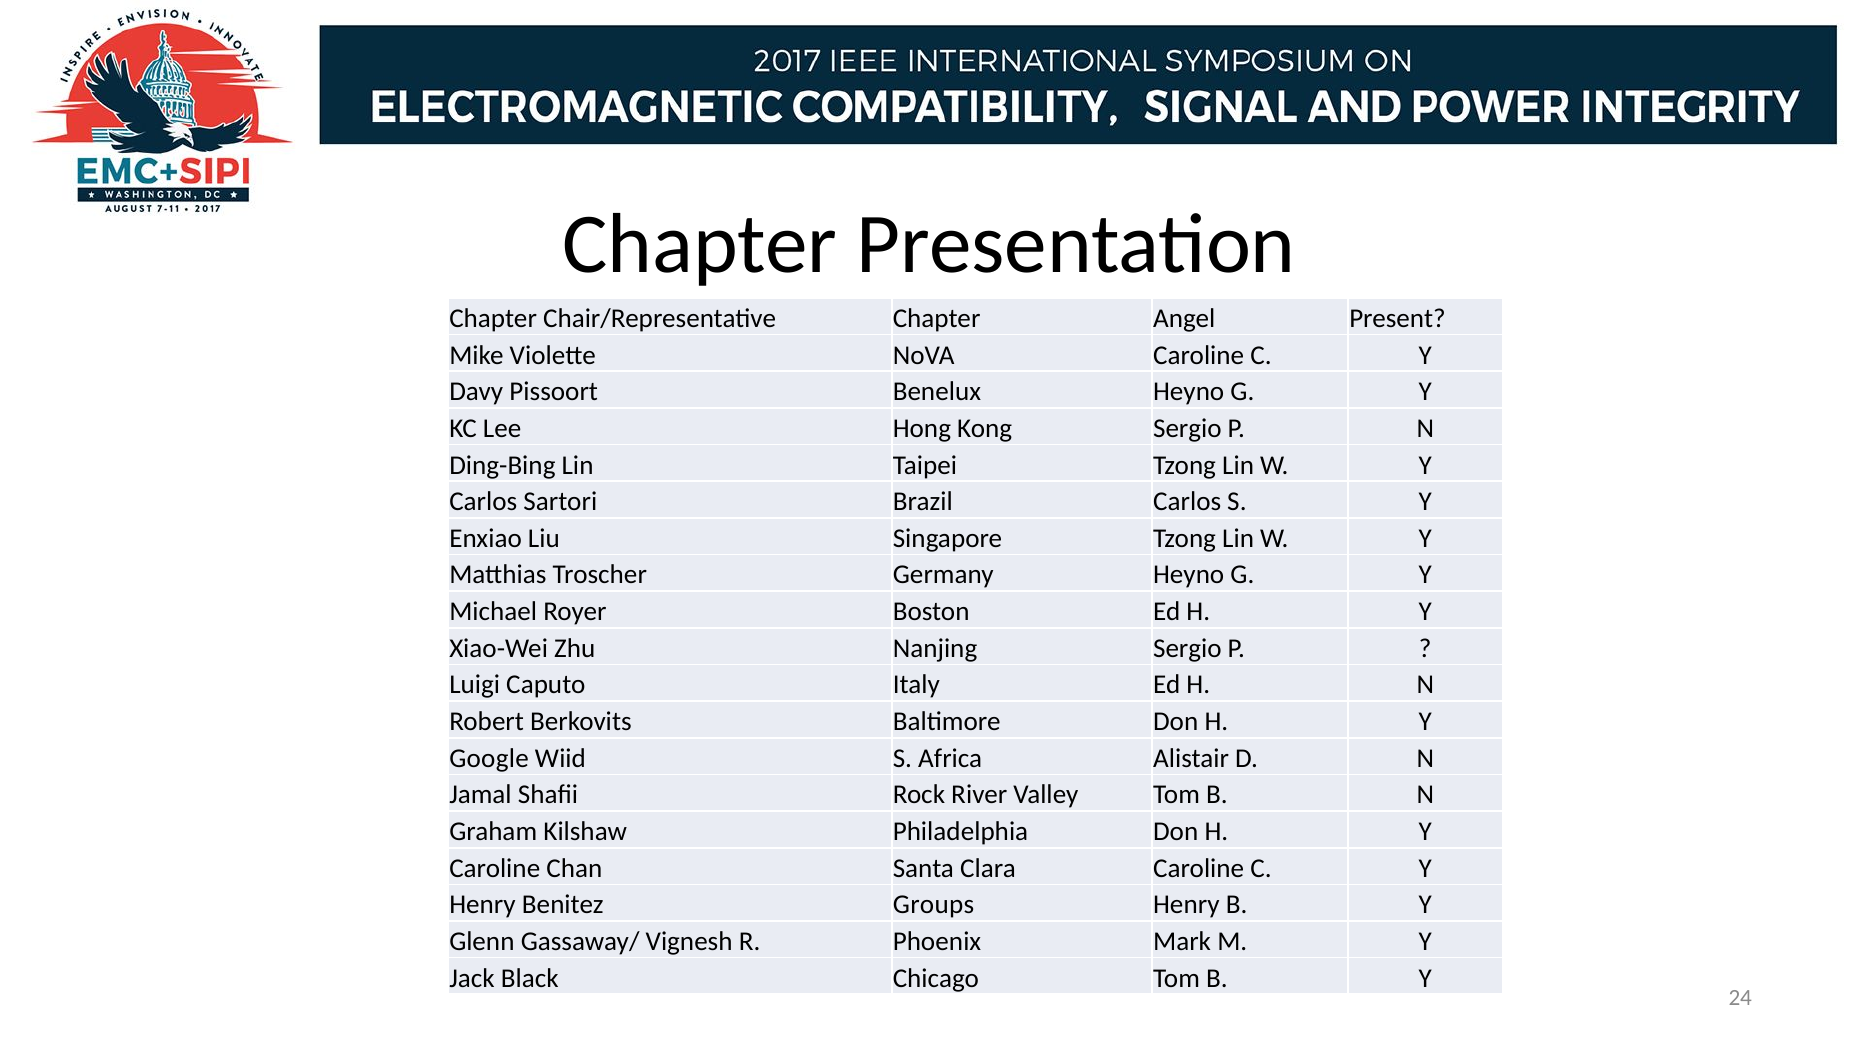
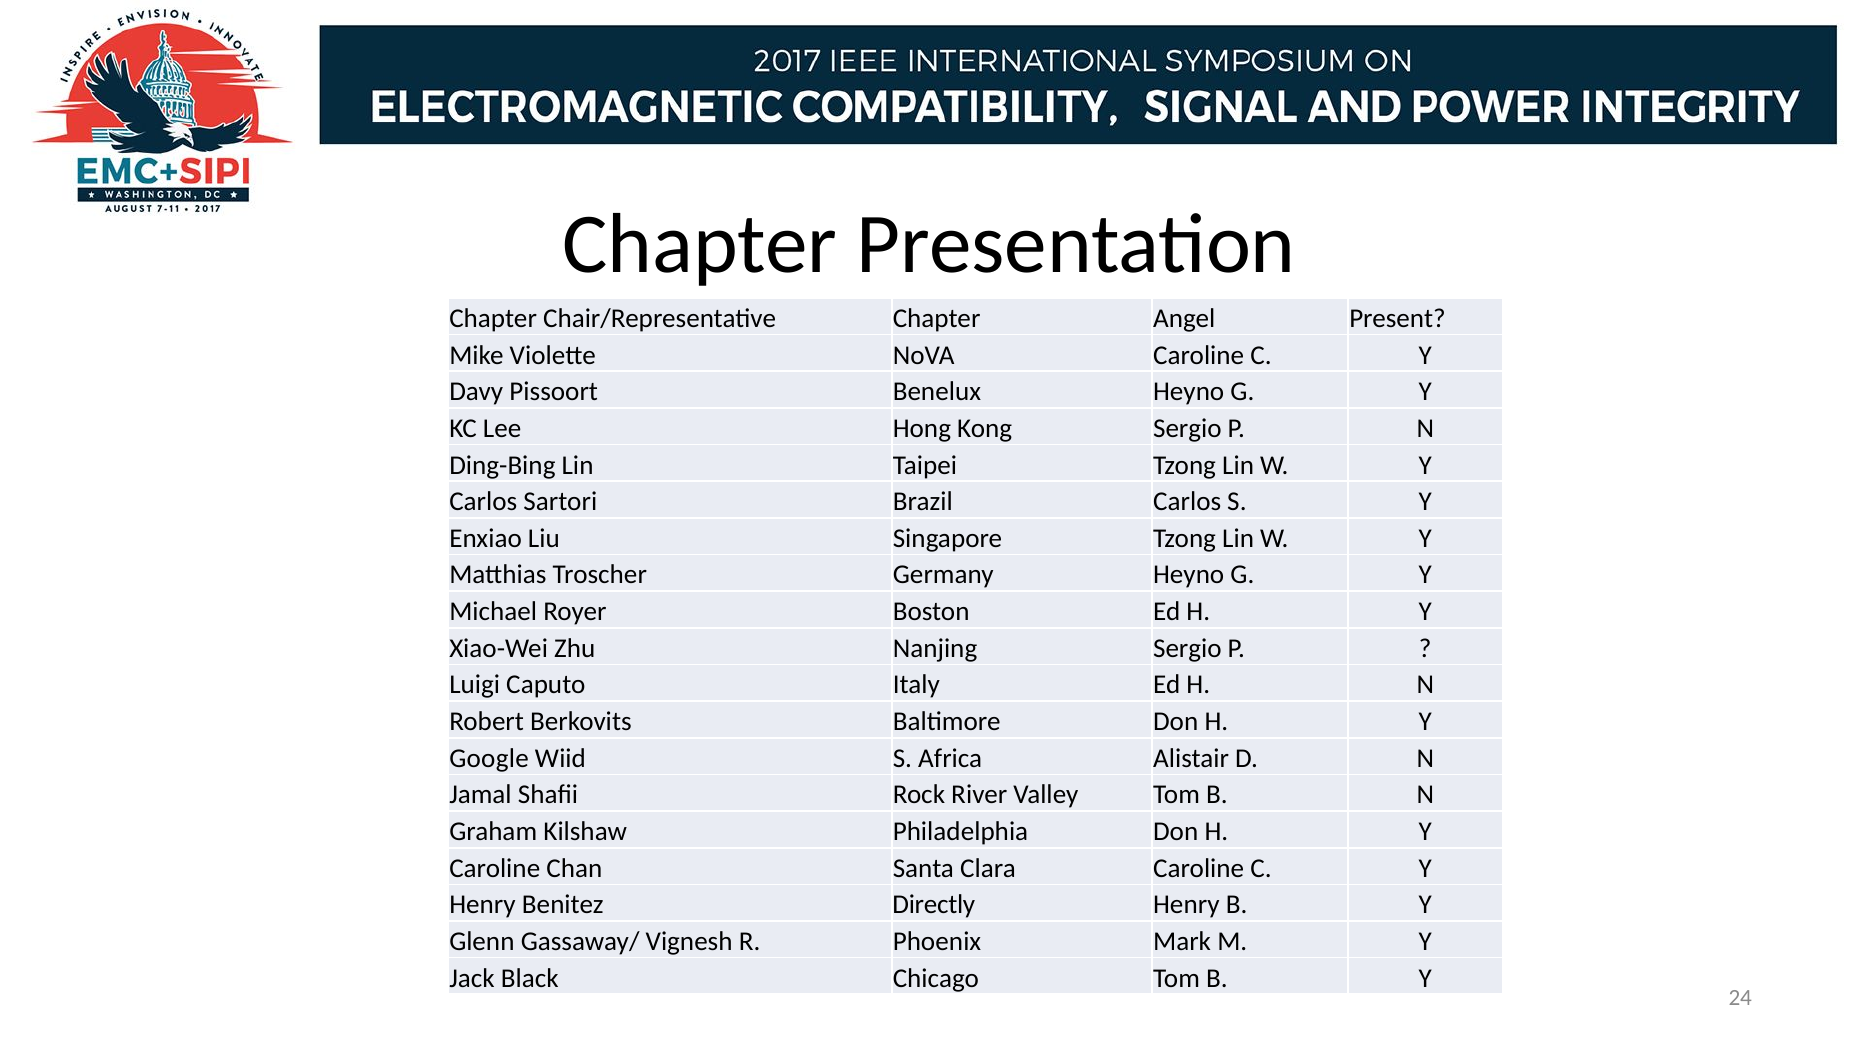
Groups: Groups -> Directly
